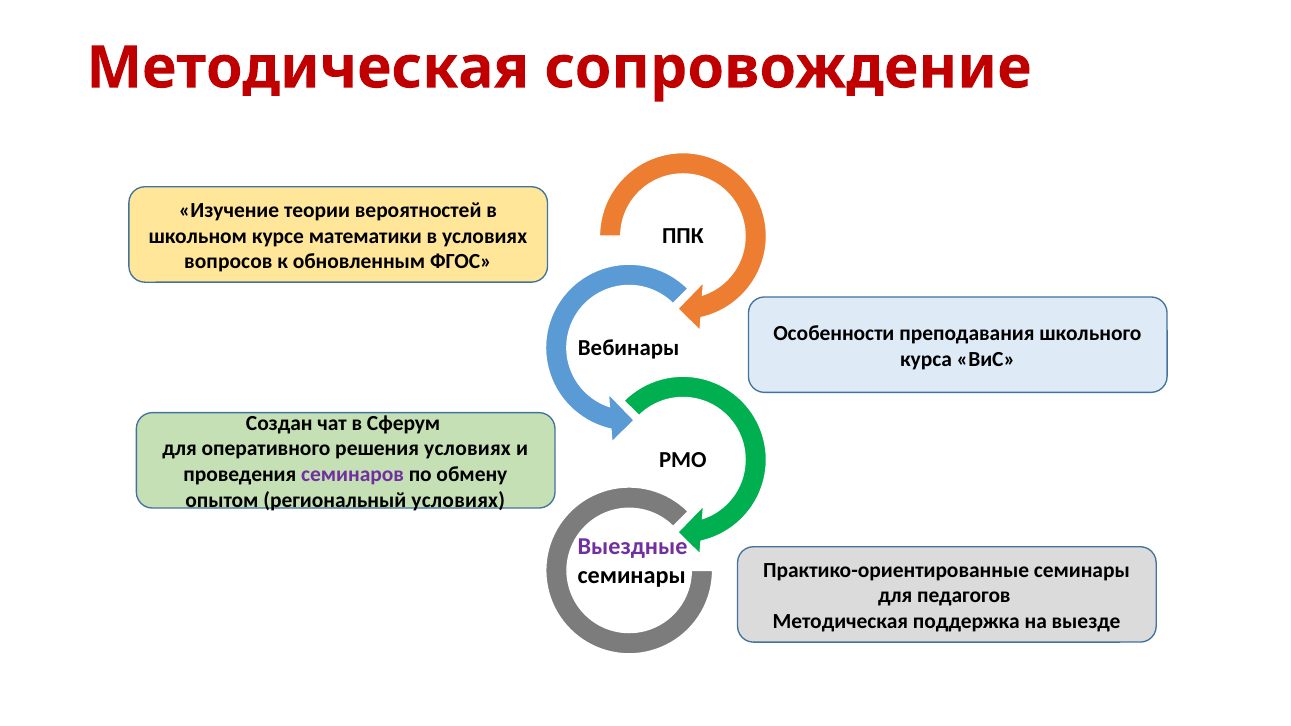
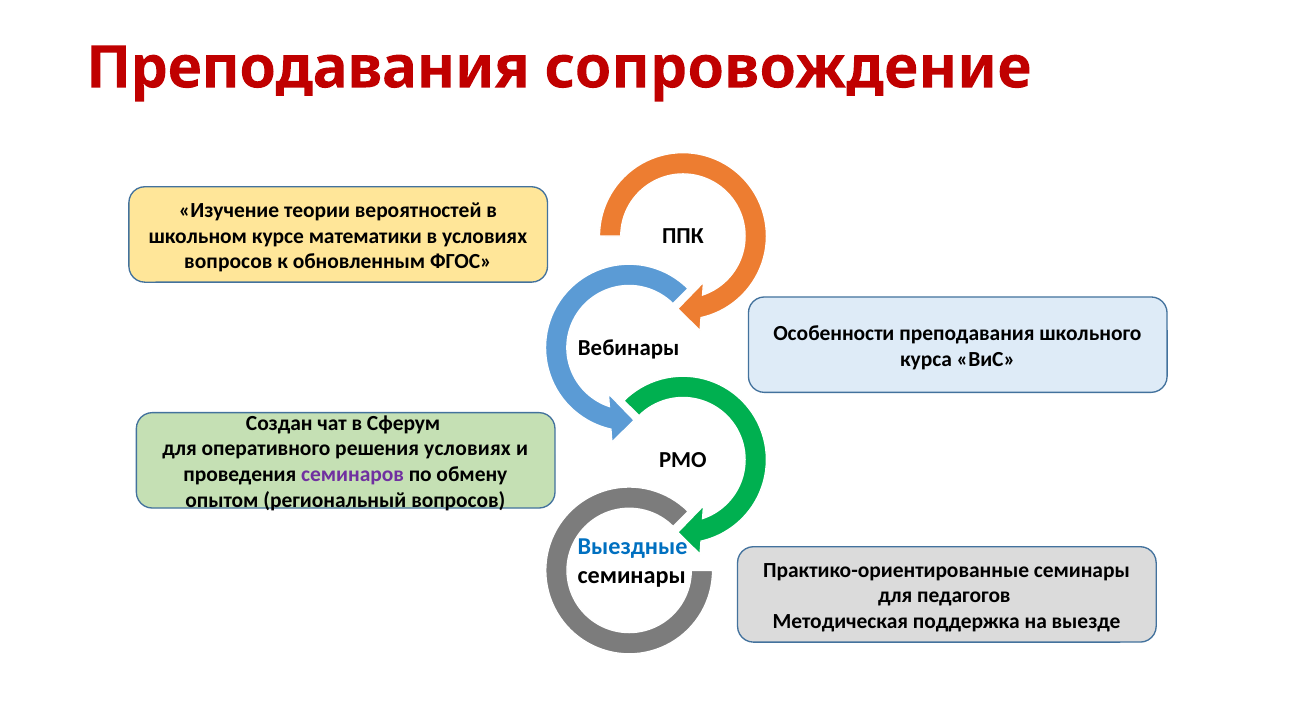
Методическая at (308, 68): Методическая -> Преподавания
региональный условиях: условиях -> вопросов
Выездные colour: purple -> blue
